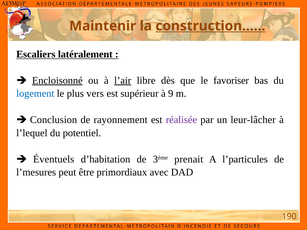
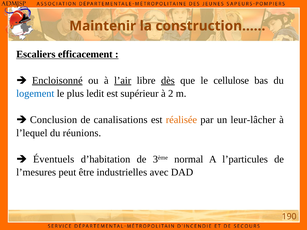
construction…… underline: present -> none
latéralement: latéralement -> efficacement
dès underline: none -> present
favoriser: favoriser -> cellulose
vers: vers -> ledit
9: 9 -> 2
rayonnement: rayonnement -> canalisations
réalisée colour: purple -> orange
potentiel: potentiel -> réunions
prenait: prenait -> normal
primordiaux: primordiaux -> industrielles
